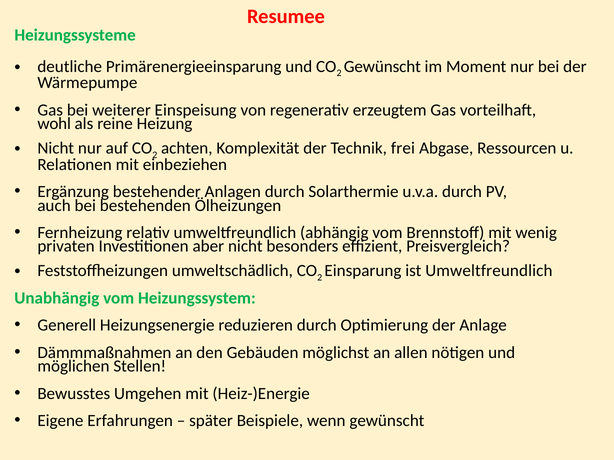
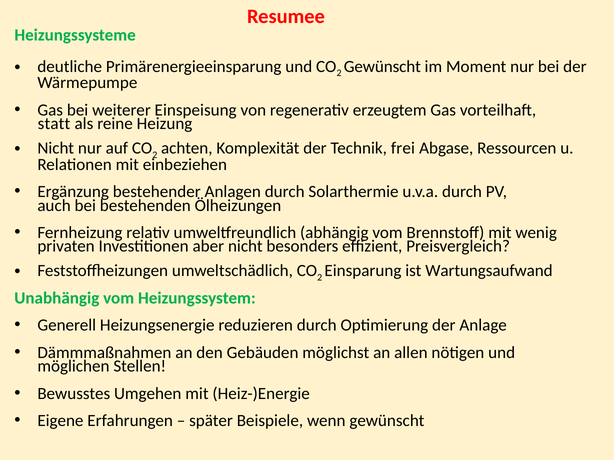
wohl: wohl -> statt
ist Umweltfreundlich: Umweltfreundlich -> Wartungsaufwand
